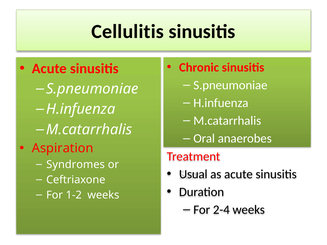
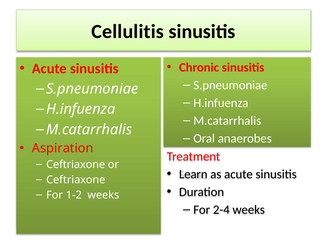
Syndromes at (76, 165): Syndromes -> Ceftriaxone
Usual: Usual -> Learn
